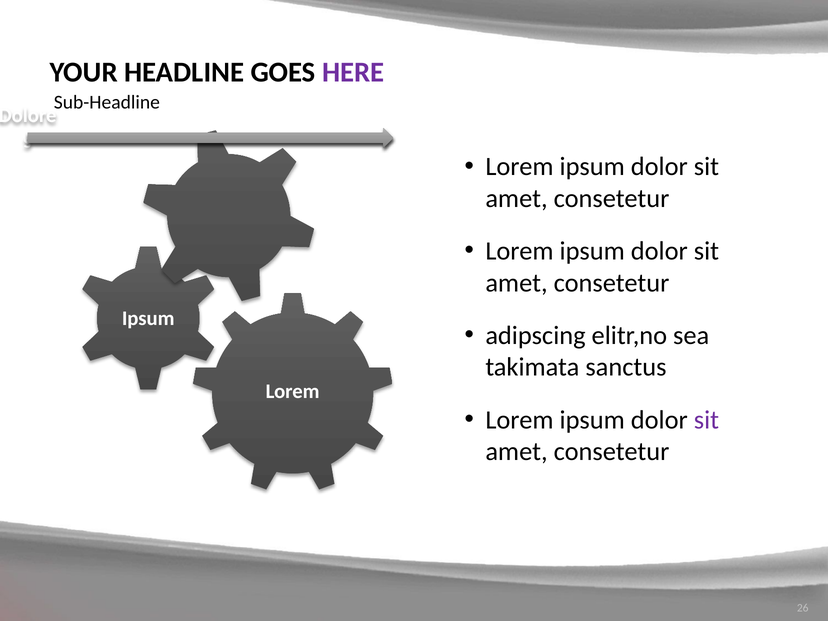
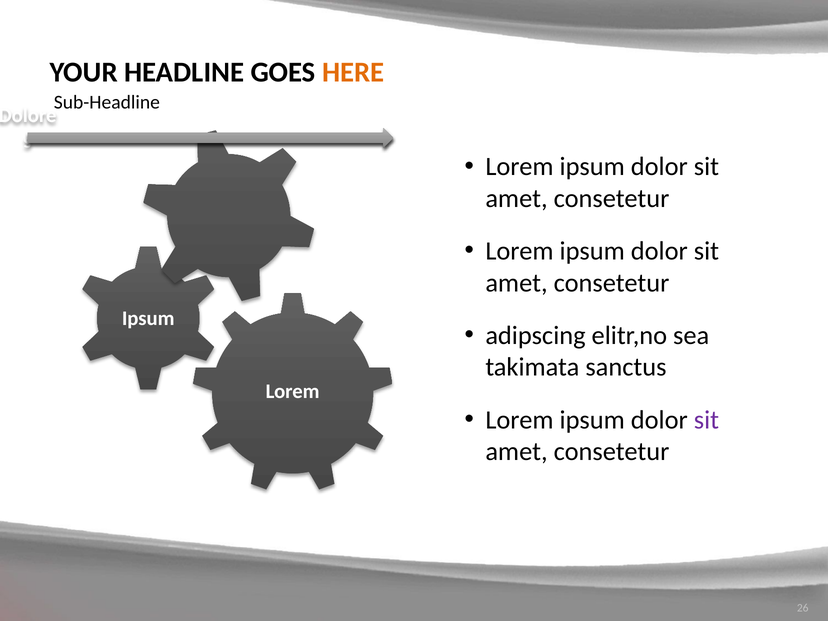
HERE colour: purple -> orange
